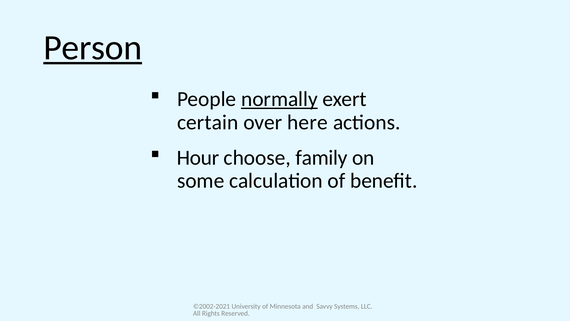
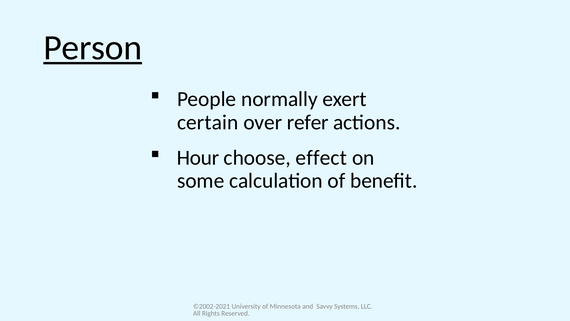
normally underline: present -> none
here: here -> refer
family: family -> effect
